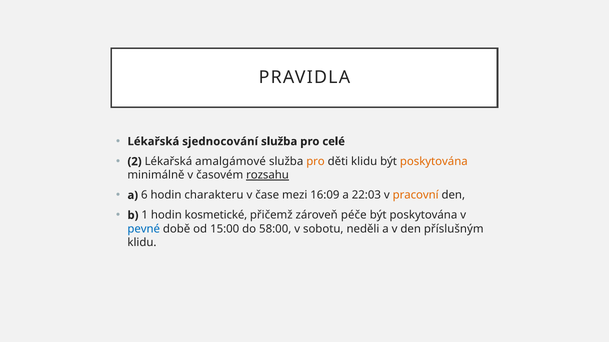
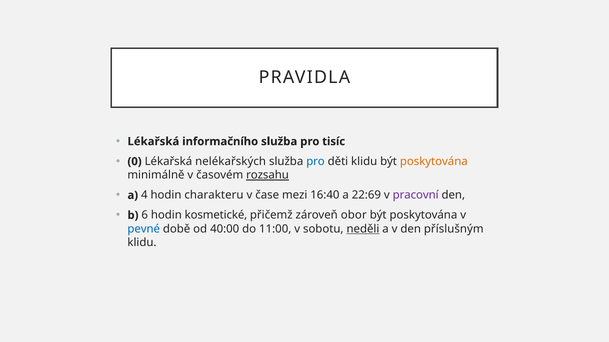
sjednocování: sjednocování -> informačního
celé: celé -> tisíc
2: 2 -> 0
amalgámové: amalgámové -> nelékařských
pro at (316, 162) colour: orange -> blue
6: 6 -> 4
16:09: 16:09 -> 16:40
22:03: 22:03 -> 22:69
pracovní colour: orange -> purple
1: 1 -> 6
péče: péče -> obor
15:00: 15:00 -> 40:00
58:00: 58:00 -> 11:00
neděli underline: none -> present
